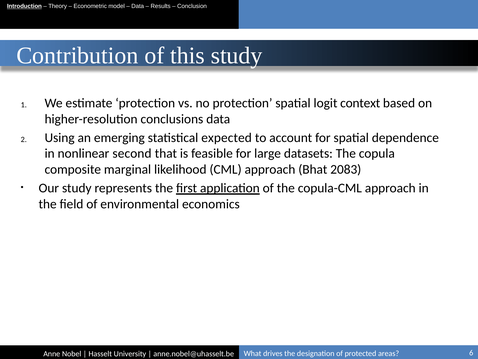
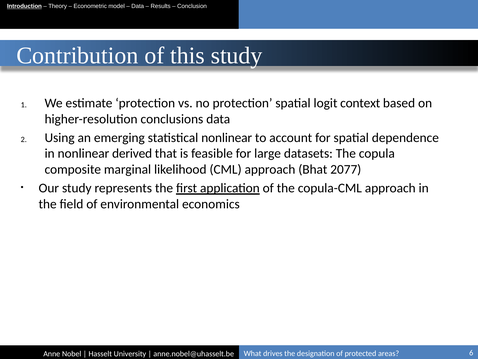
statistical expected: expected -> nonlinear
second: second -> derived
2083: 2083 -> 2077
